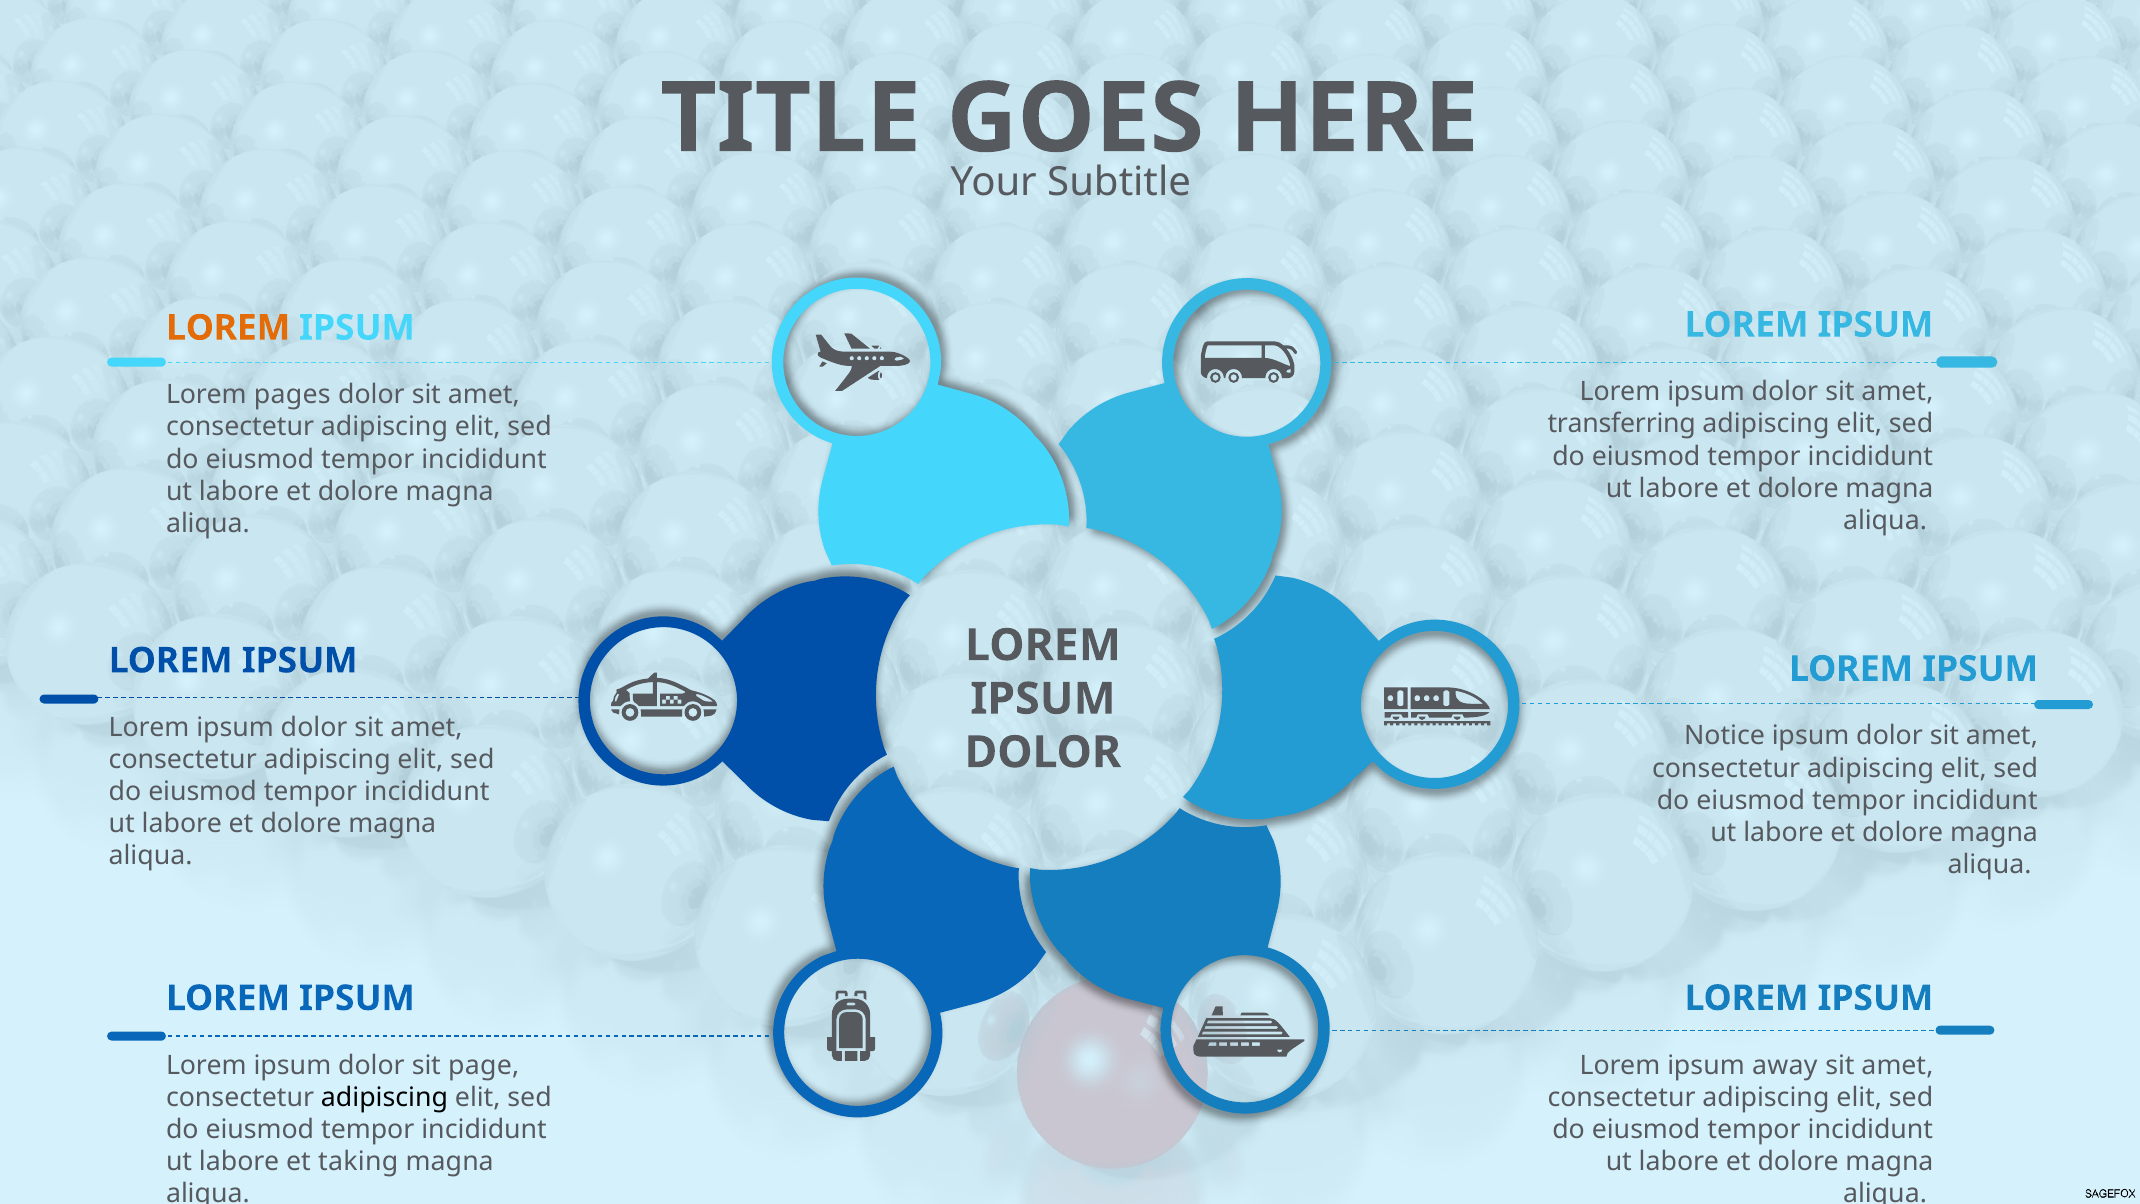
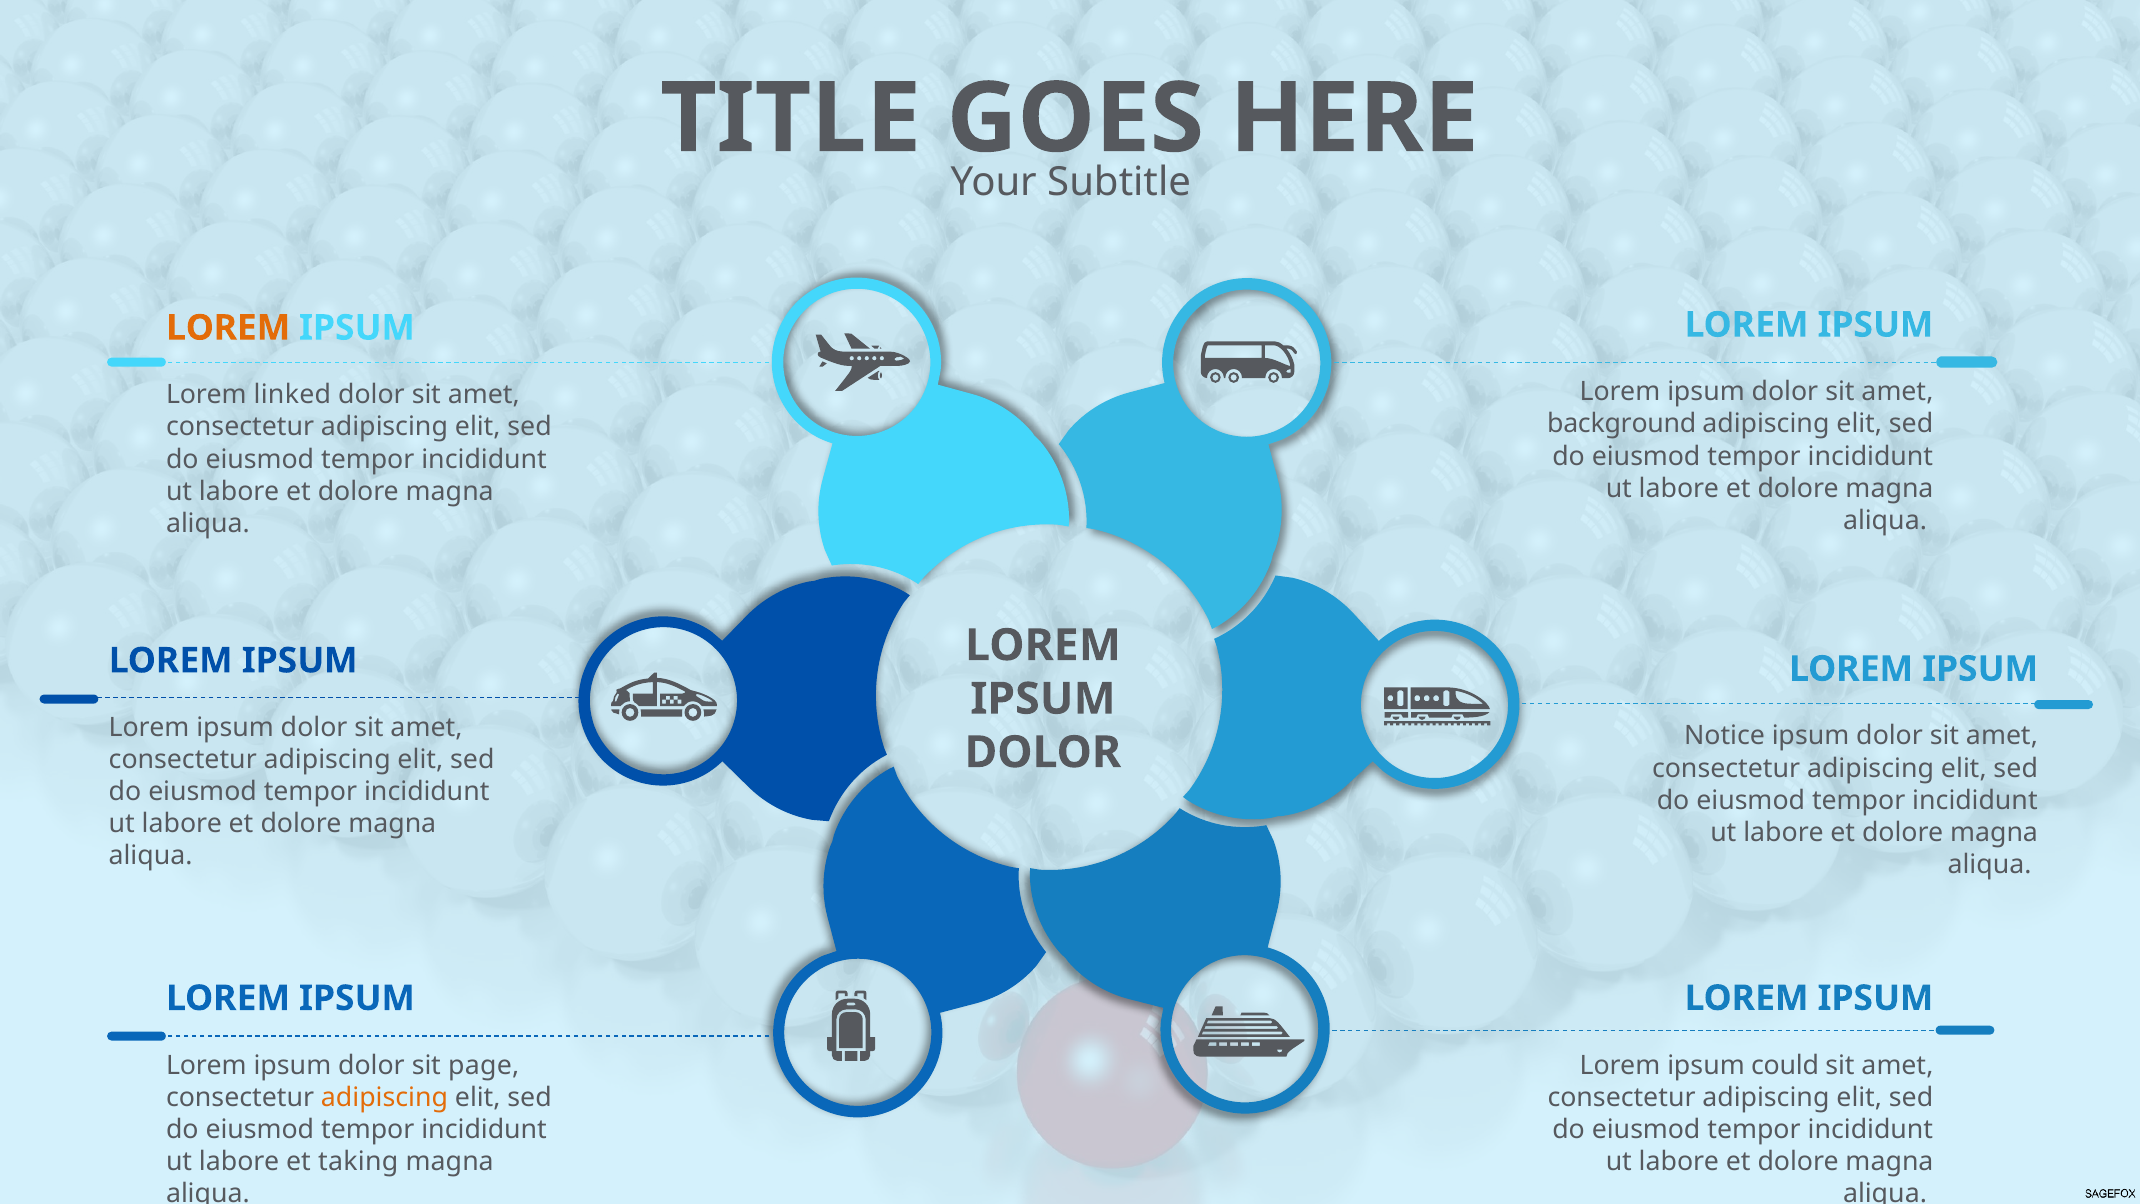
pages: pages -> linked
transferring: transferring -> background
away: away -> could
adipiscing at (384, 1097) colour: black -> orange
